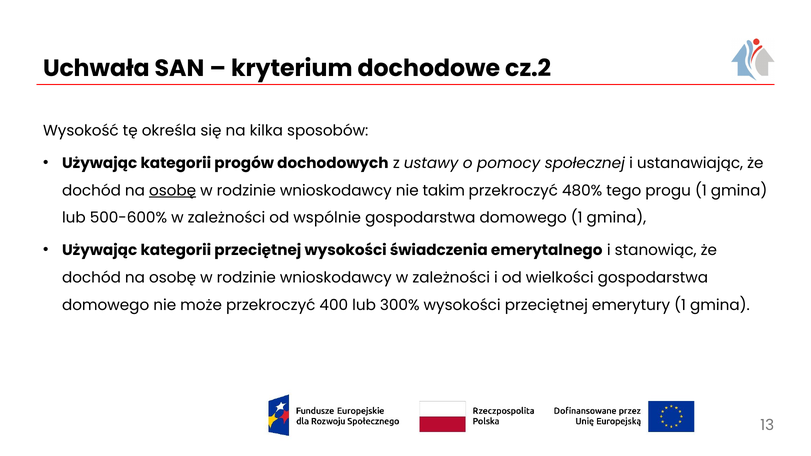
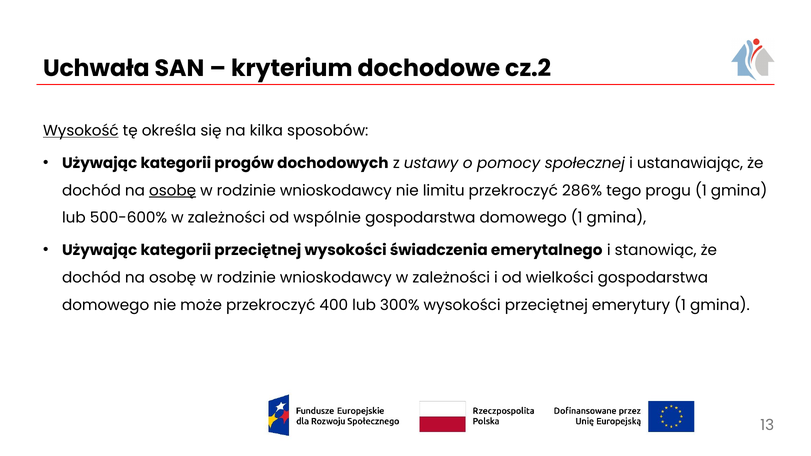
Wysokość underline: none -> present
takim: takim -> limitu
480%: 480% -> 286%
